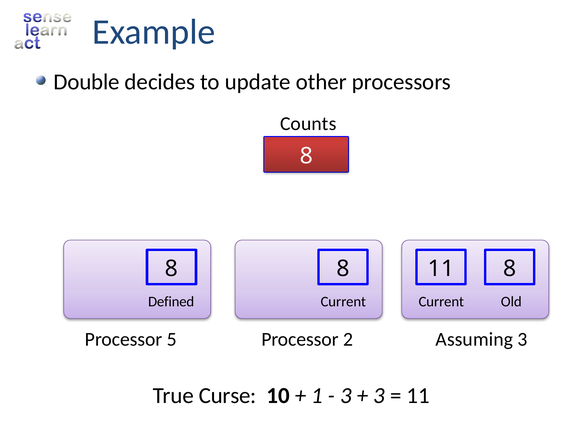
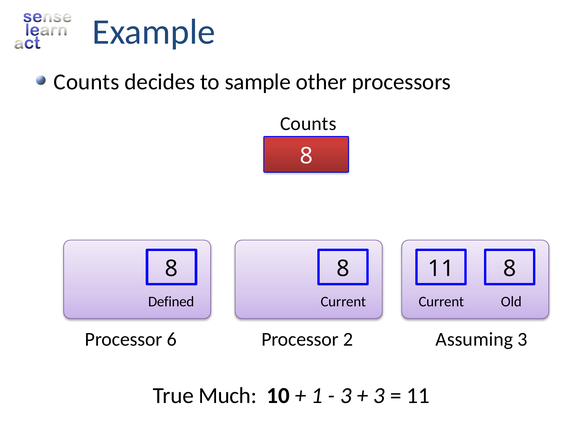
Double at (87, 82): Double -> Counts
update: update -> sample
5: 5 -> 6
Curse: Curse -> Much
